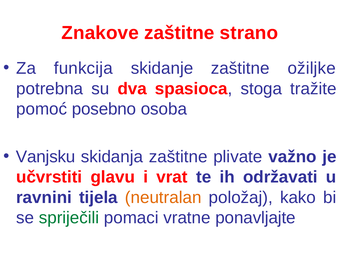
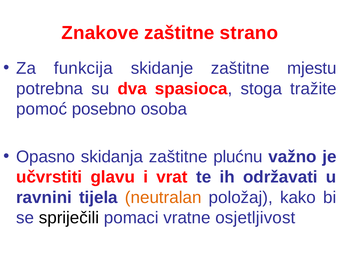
ožiljke: ožiljke -> mjestu
Vanjsku: Vanjsku -> Opasno
plivate: plivate -> plućnu
spriječili colour: green -> black
ponavljajte: ponavljajte -> osjetljivost
